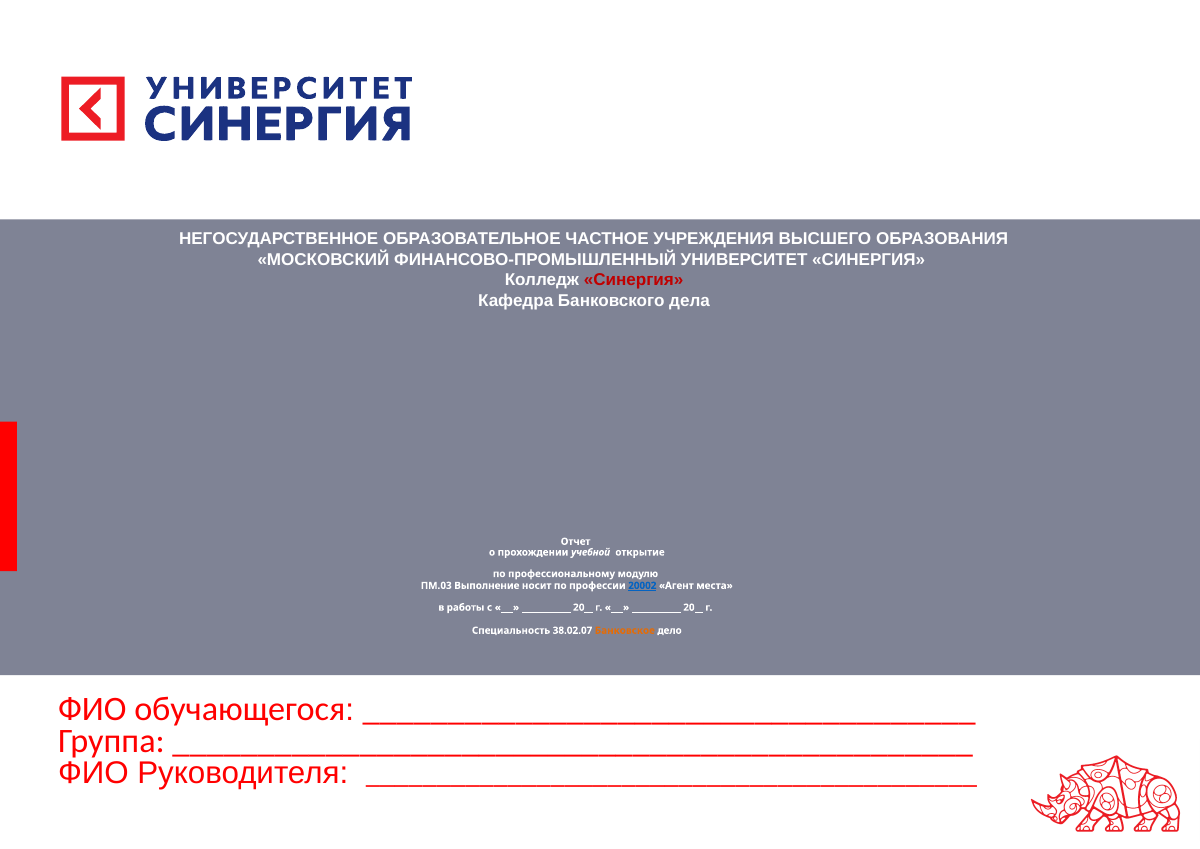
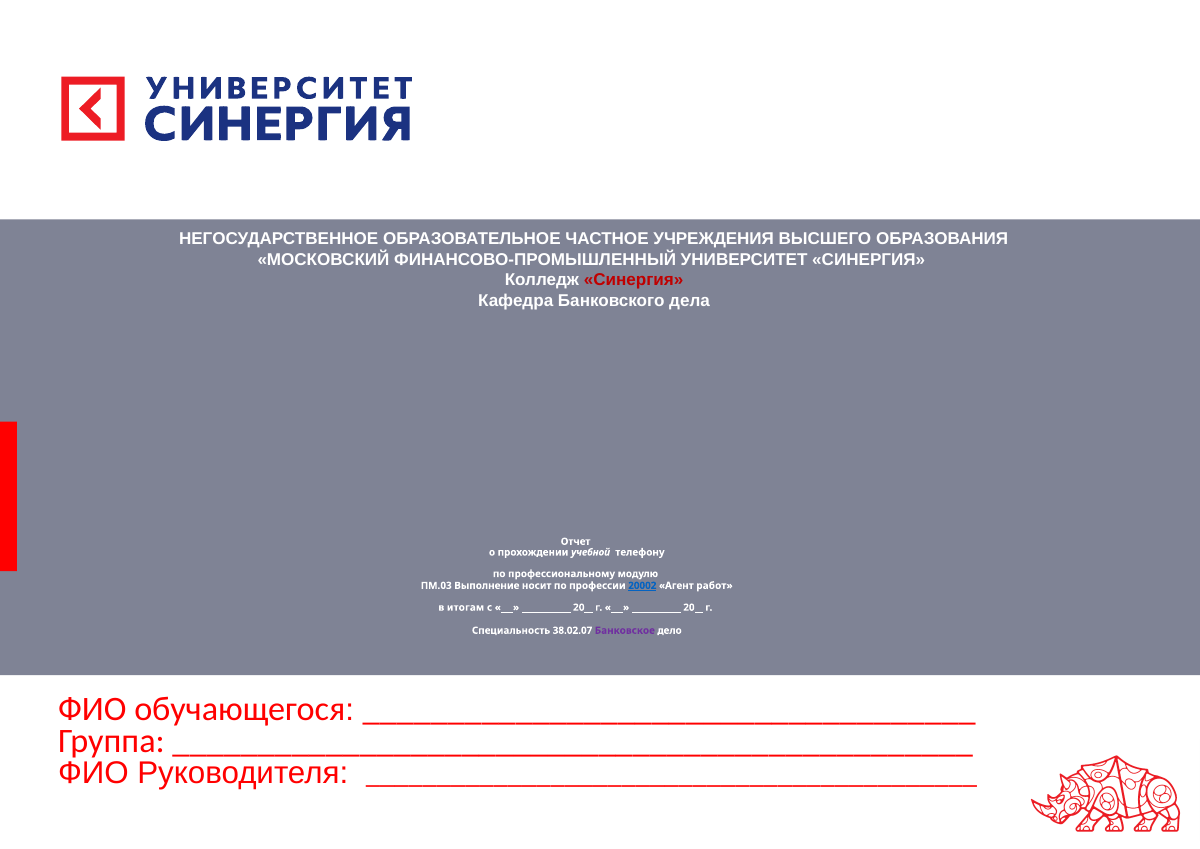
открытие: открытие -> телефону
места: места -> работ
работы: работы -> итогам
Банковское colour: orange -> purple
